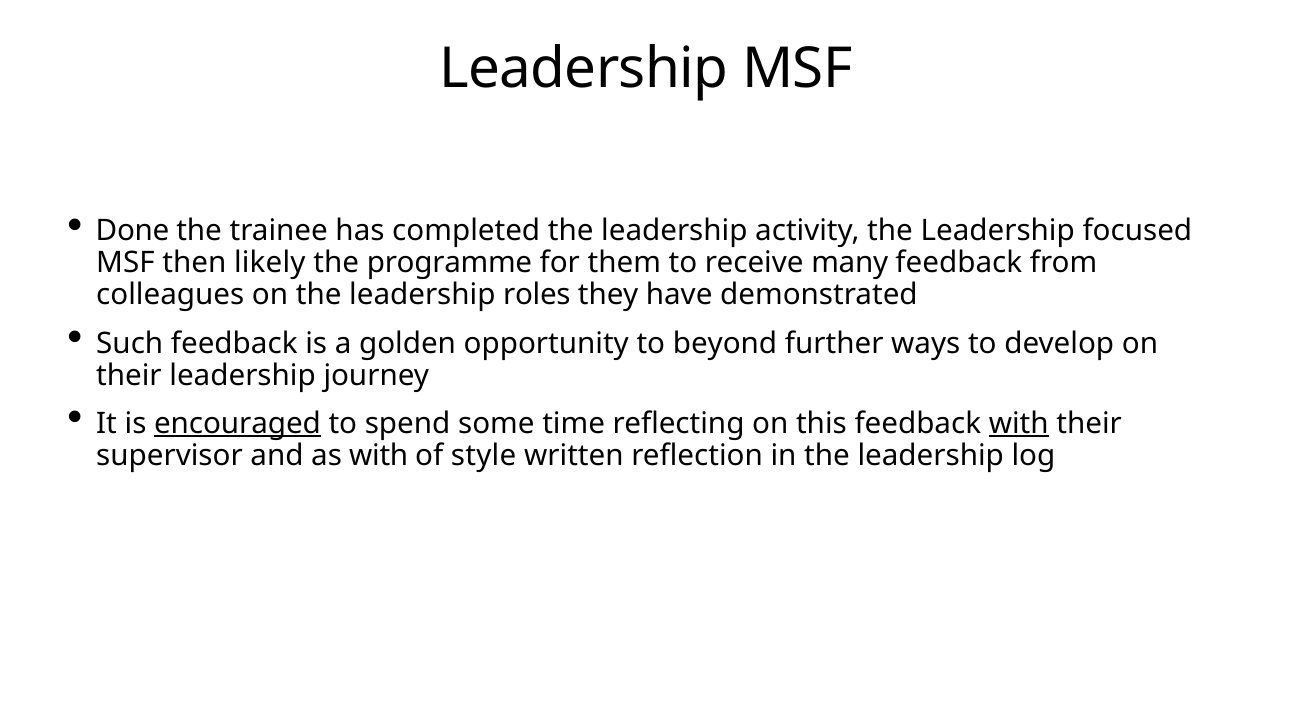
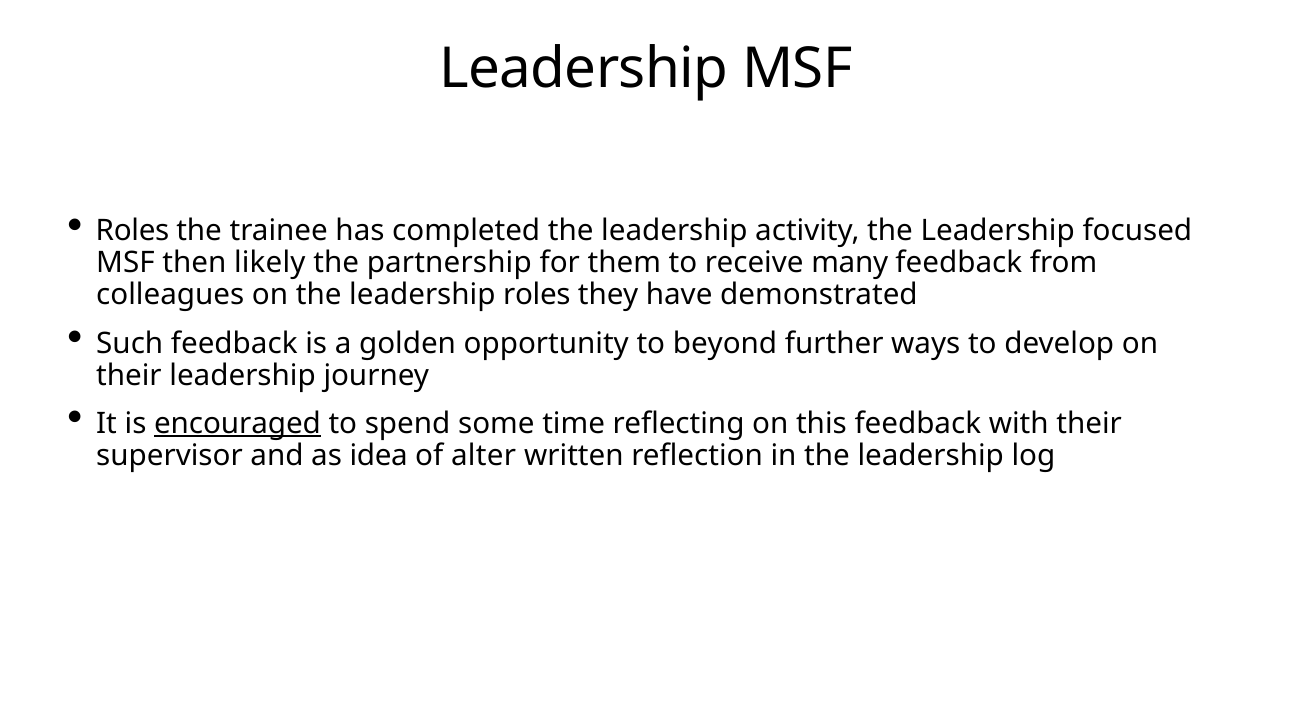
Done at (133, 231): Done -> Roles
programme: programme -> partnership
with at (1019, 423) underline: present -> none
as with: with -> idea
style: style -> alter
